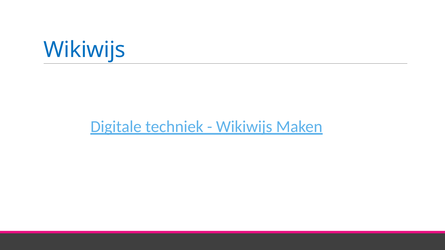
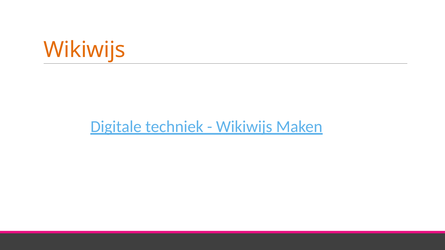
Wikiwijs at (84, 50) colour: blue -> orange
